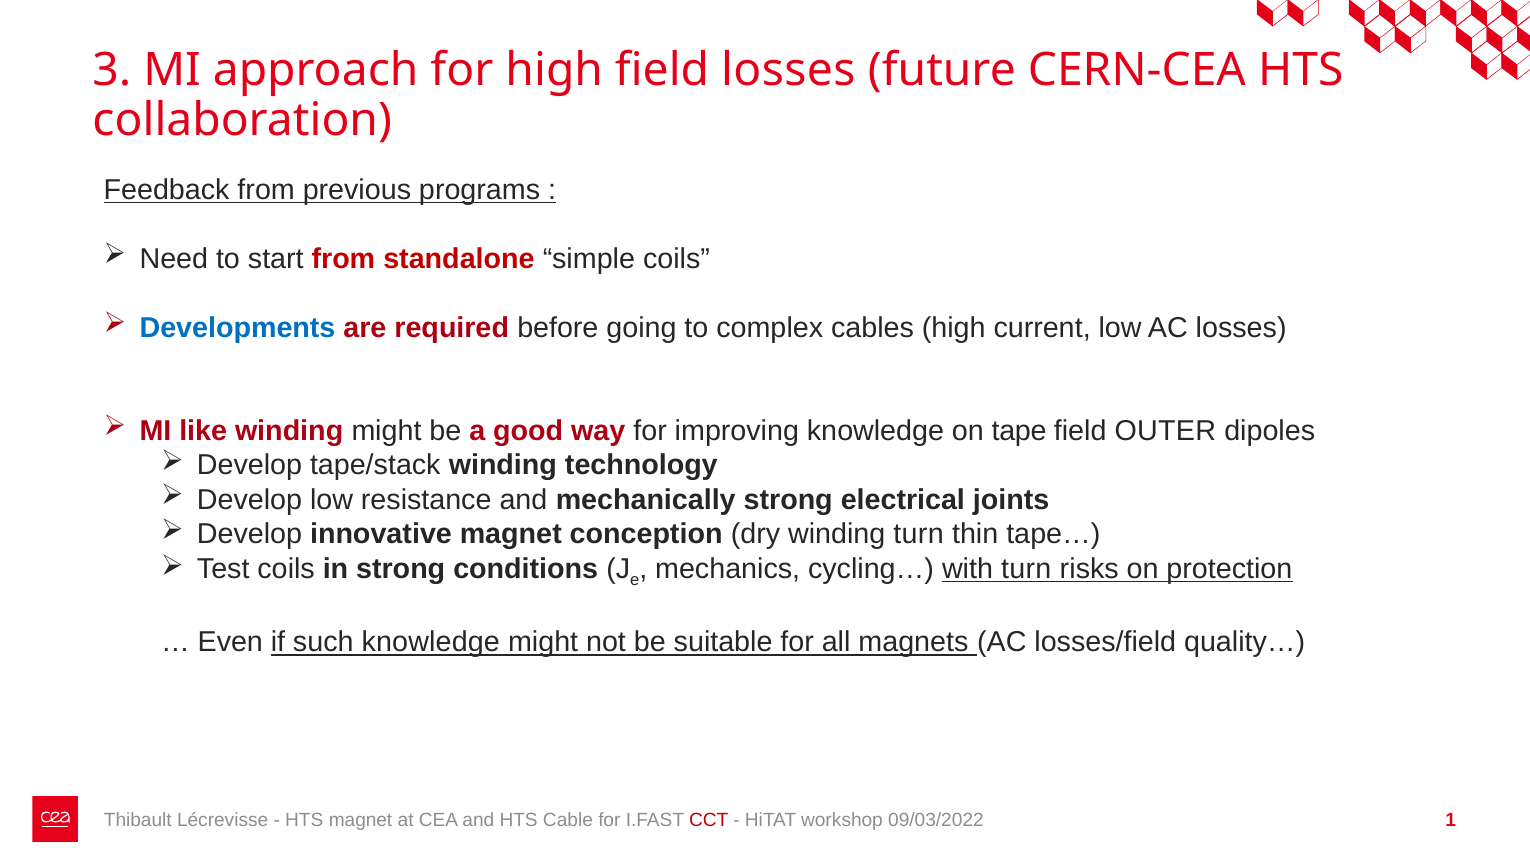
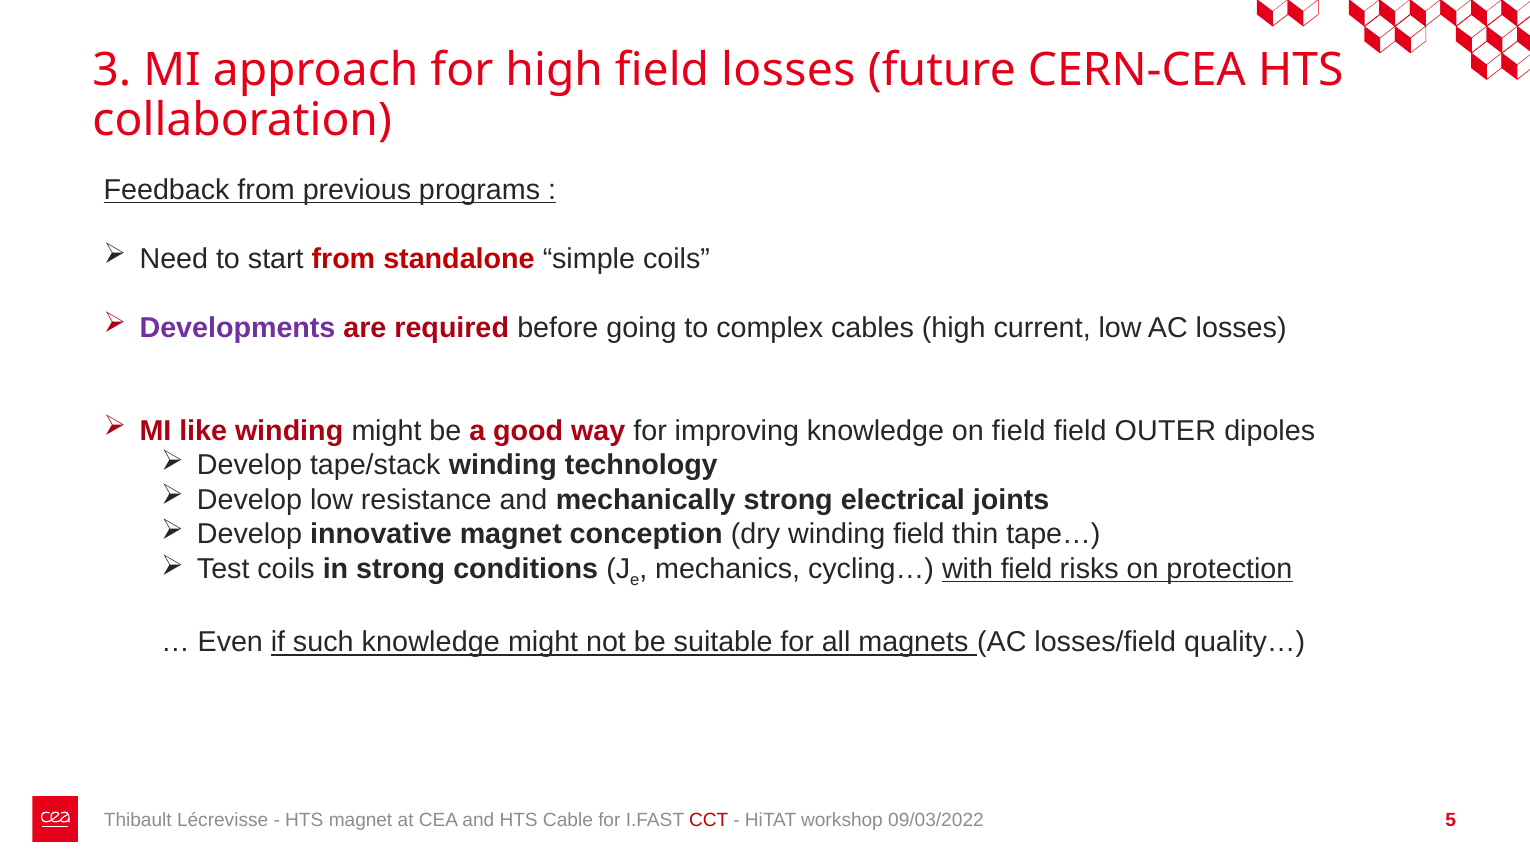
Developments colour: blue -> purple
on tape: tape -> field
winding turn: turn -> field
with turn: turn -> field
1: 1 -> 5
